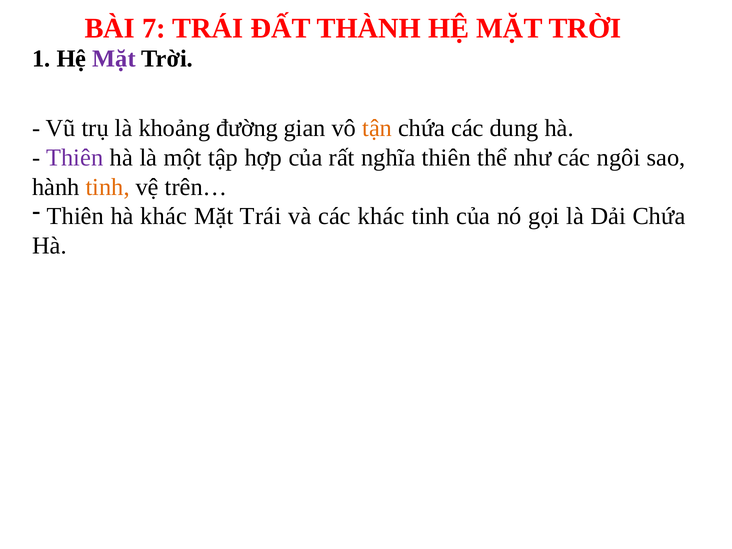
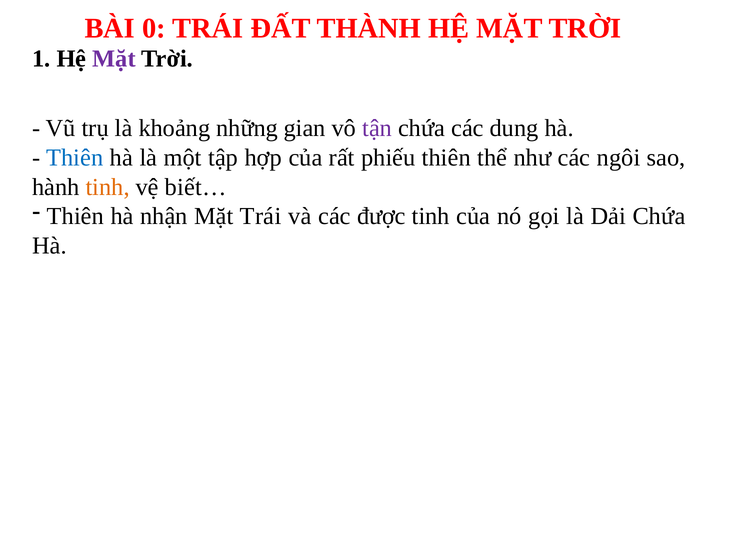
7: 7 -> 0
đường: đường -> những
tận colour: orange -> purple
Thiên at (75, 158) colour: purple -> blue
nghĩa: nghĩa -> phiếu
trên…: trên… -> biết…
hà khác: khác -> nhận
các khác: khác -> được
